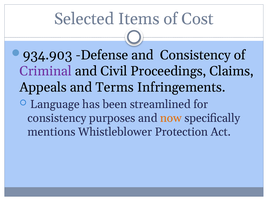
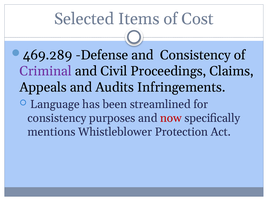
934.903: 934.903 -> 469.289
Terms: Terms -> Audits
now colour: orange -> red
